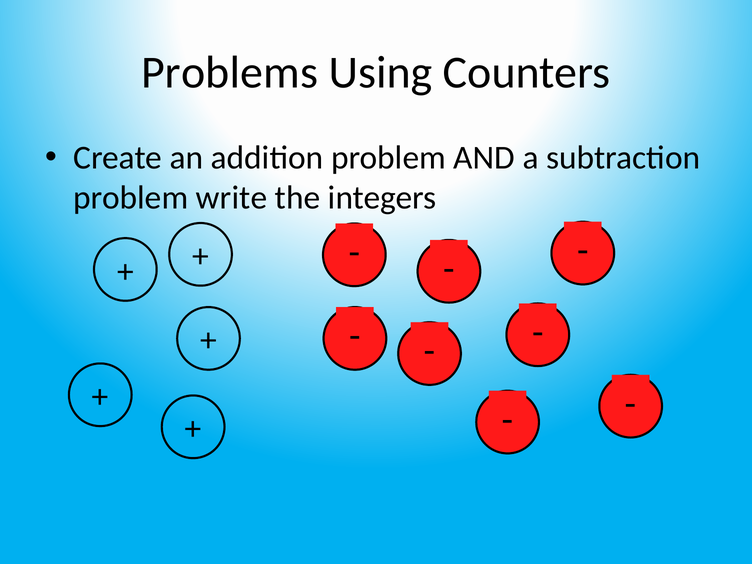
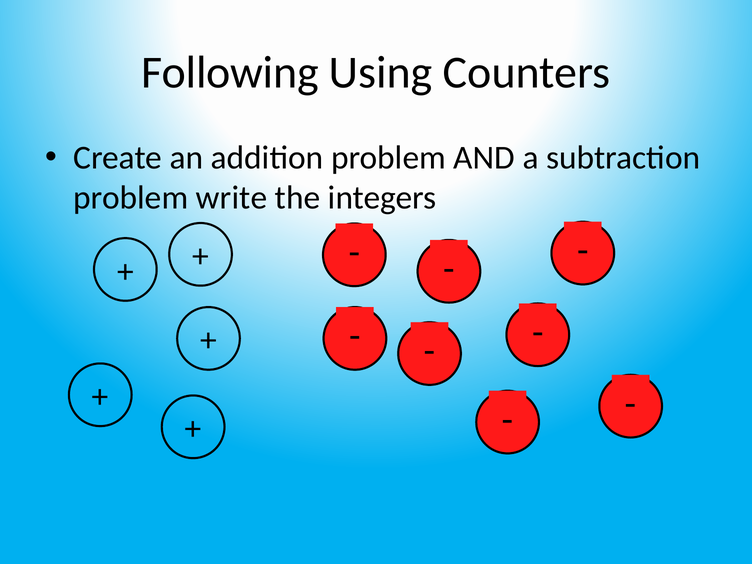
Problems: Problems -> Following
